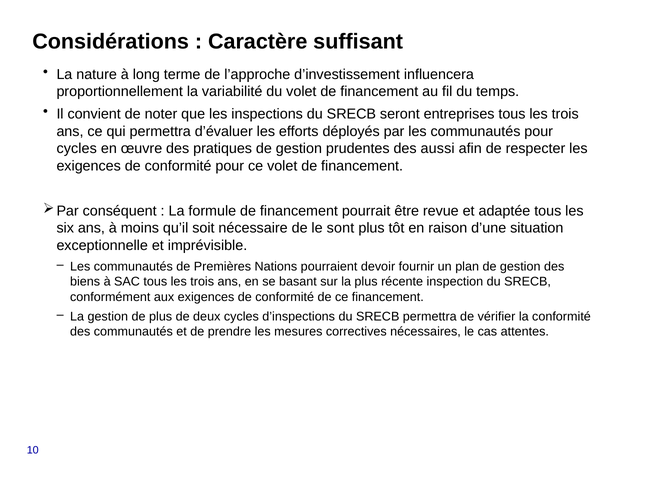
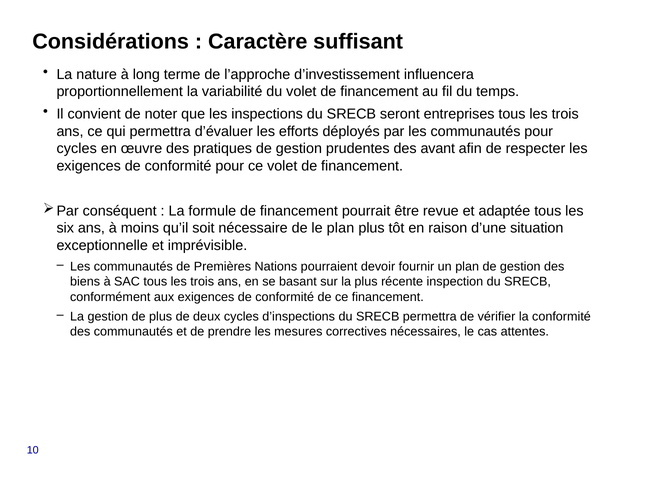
aussi: aussi -> avant
le sont: sont -> plan
